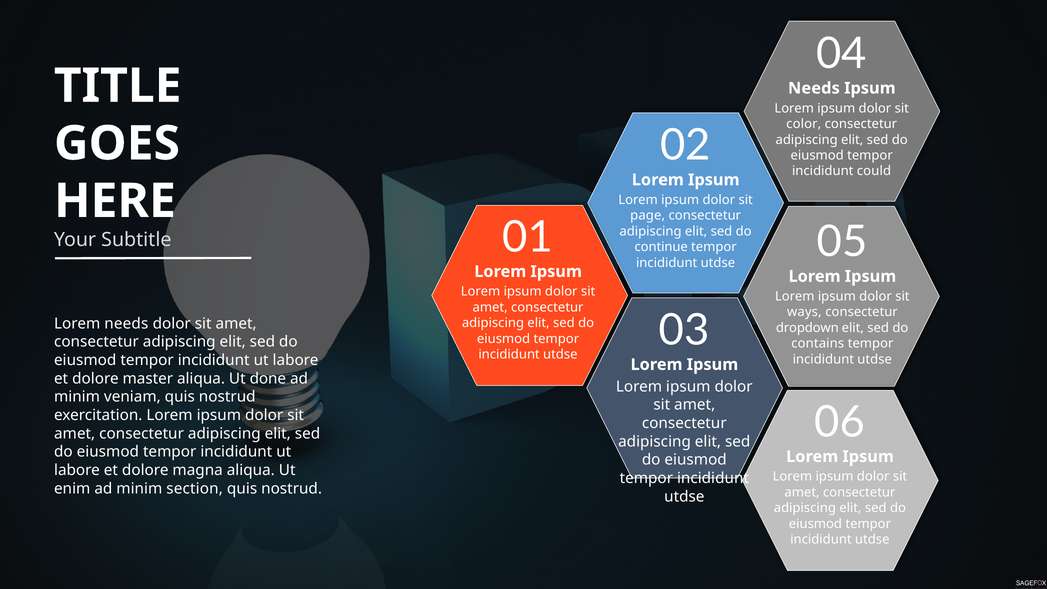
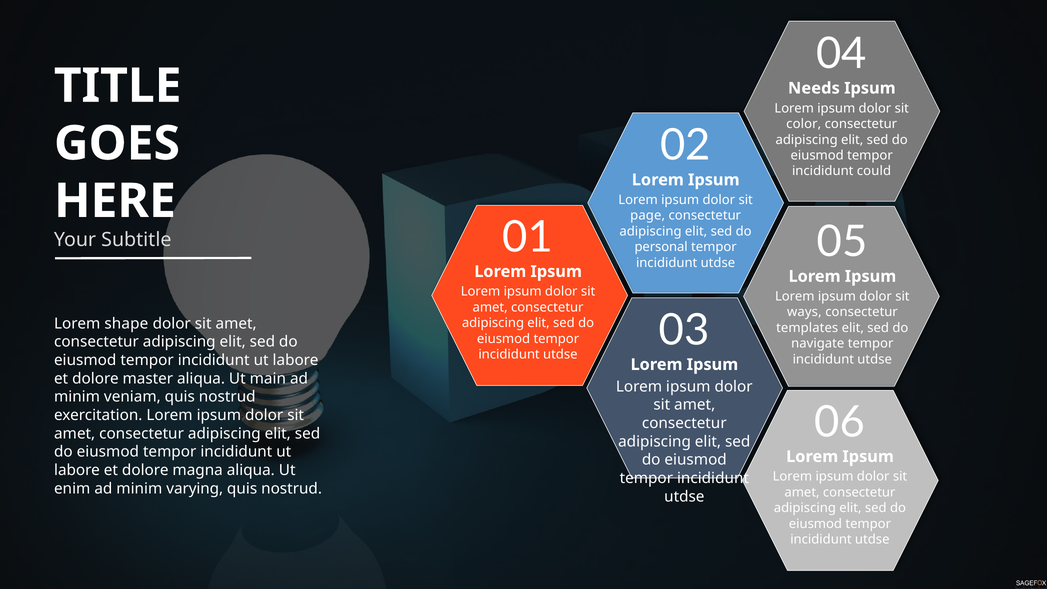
continue: continue -> personal
Lorem needs: needs -> shape
dropdown: dropdown -> templates
contains: contains -> navigate
done: done -> main
section: section -> varying
